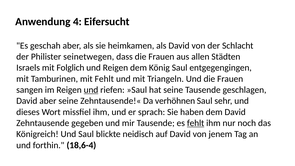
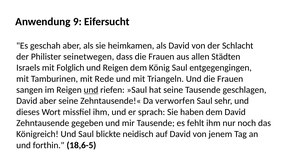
4: 4 -> 9
mit Fehlt: Fehlt -> Rede
verhöhnen: verhöhnen -> verworfen
fehlt at (196, 123) underline: present -> none
18,6-4: 18,6-4 -> 18,6-5
